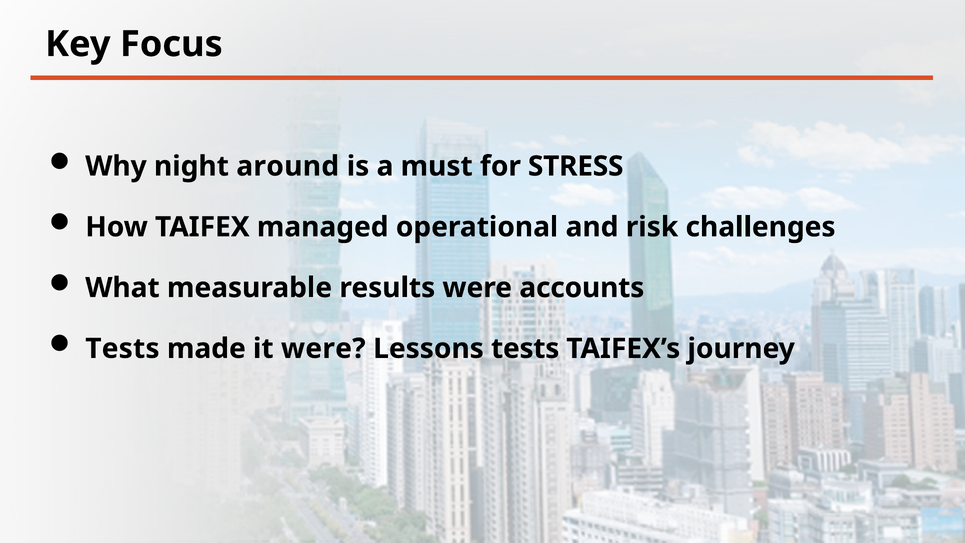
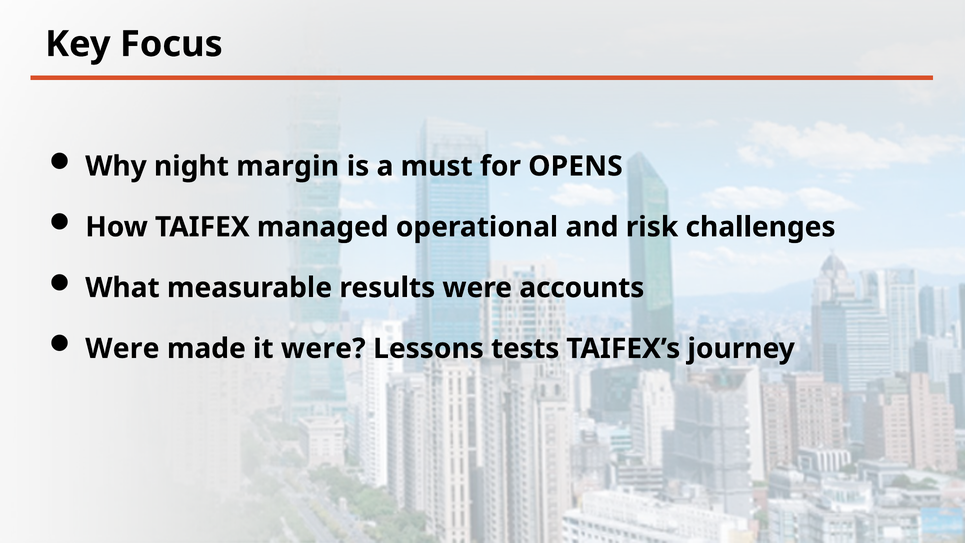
around: around -> margin
STRESS: STRESS -> OPENS
Tests at (122, 348): Tests -> Were
